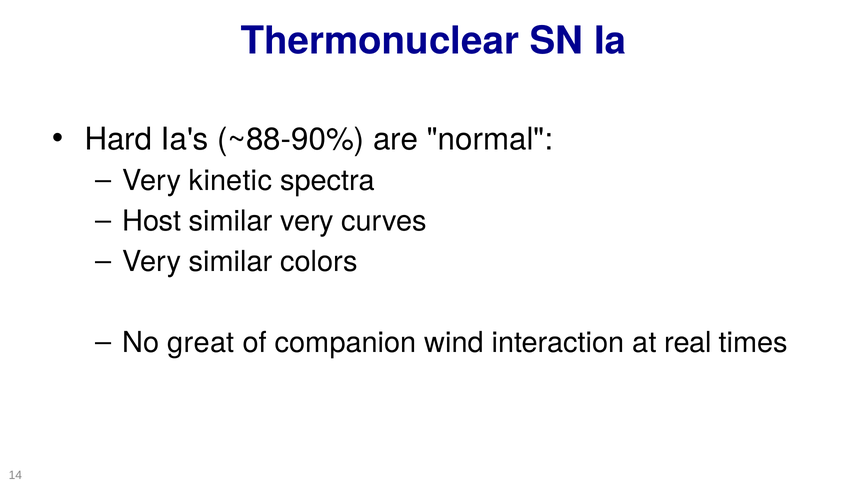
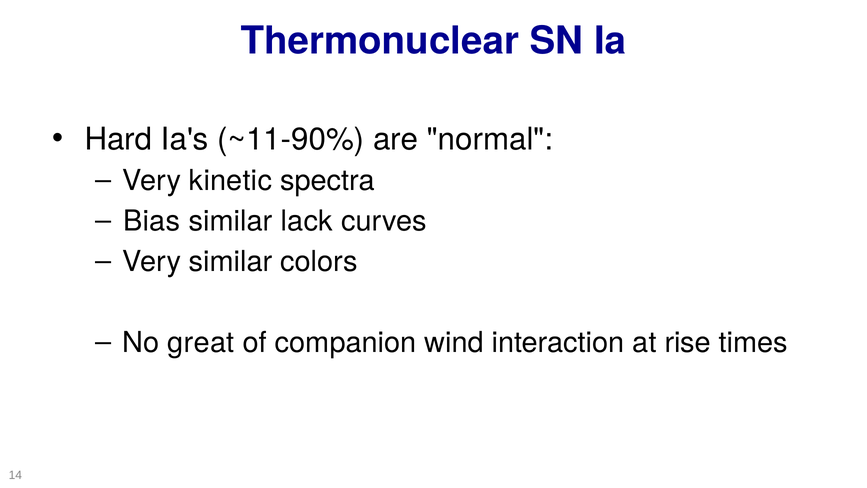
~88-90%: ~88-90% -> ~11-90%
Host: Host -> Bias
similar very: very -> lack
real: real -> rise
